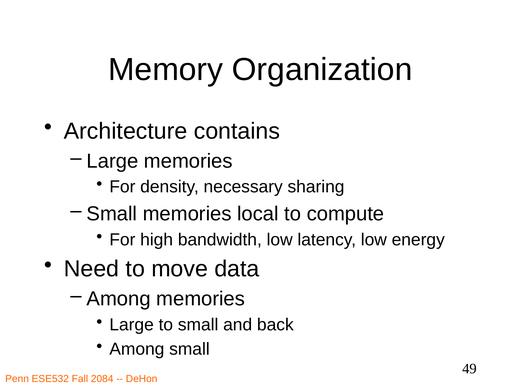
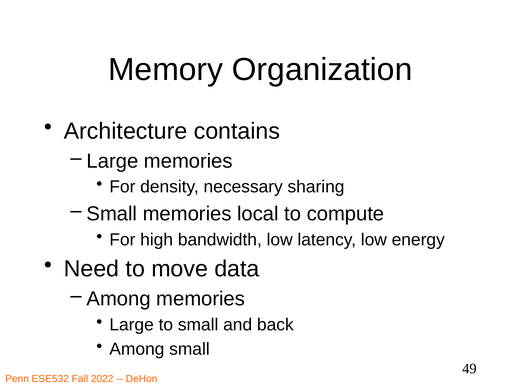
2084: 2084 -> 2022
